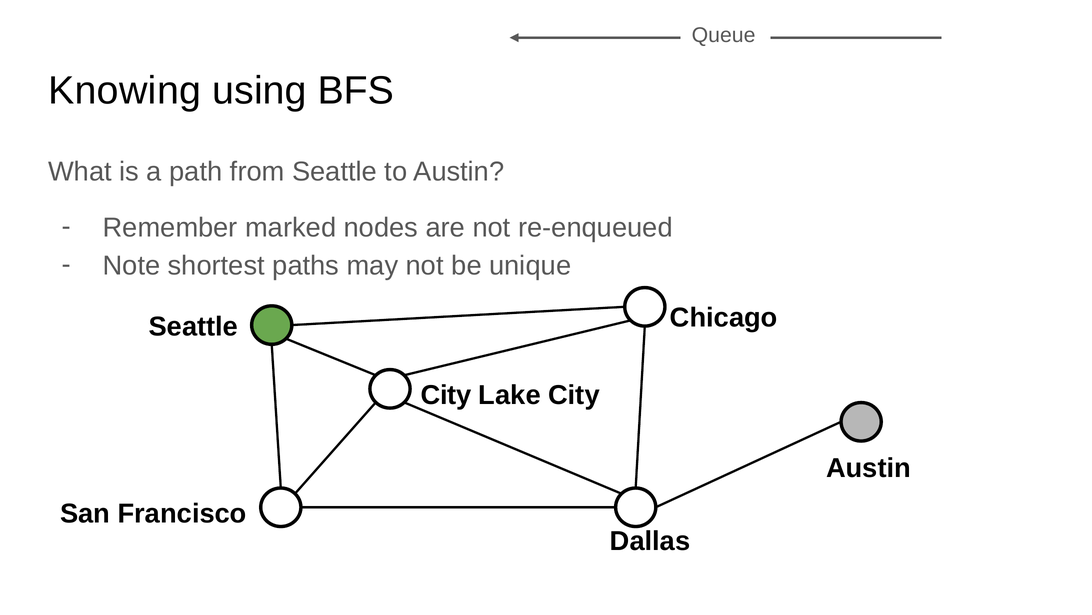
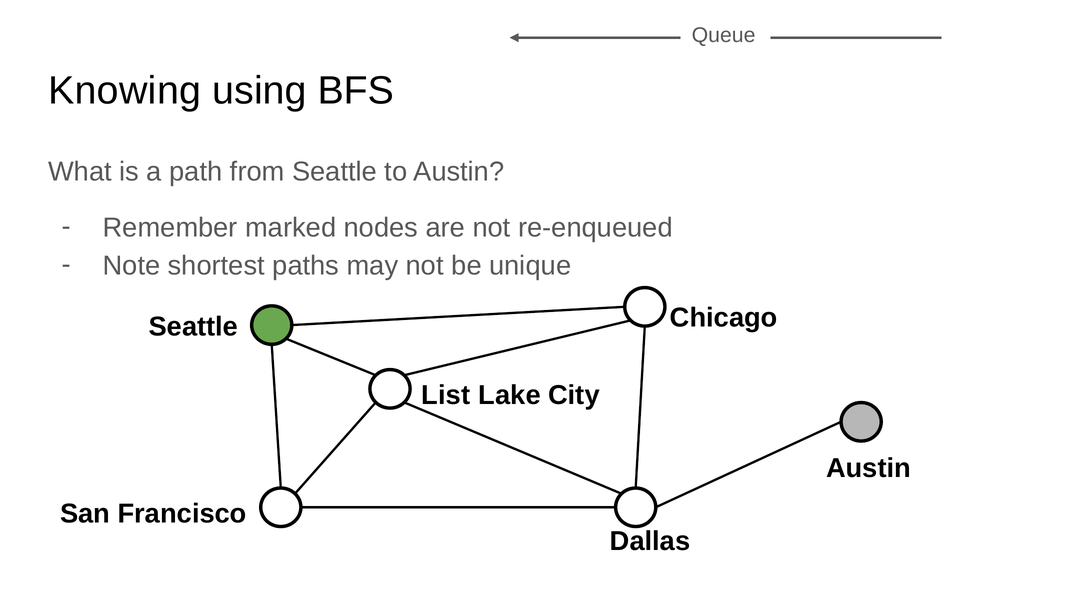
City at (446, 395): City -> List
